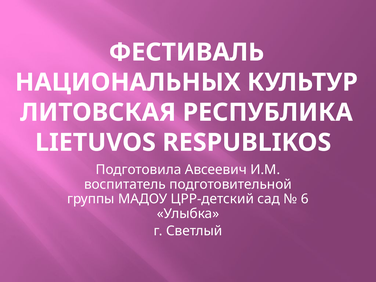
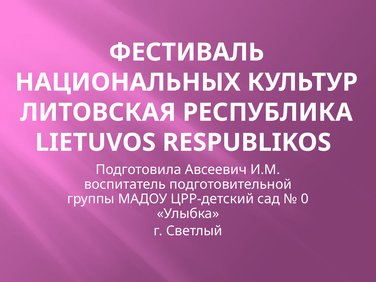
6: 6 -> 0
